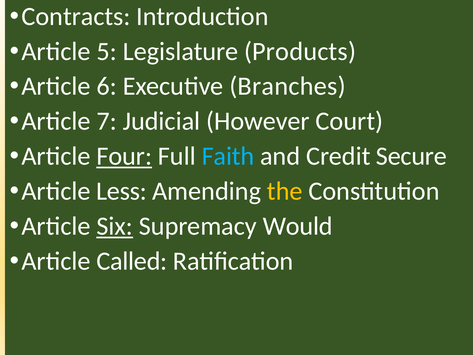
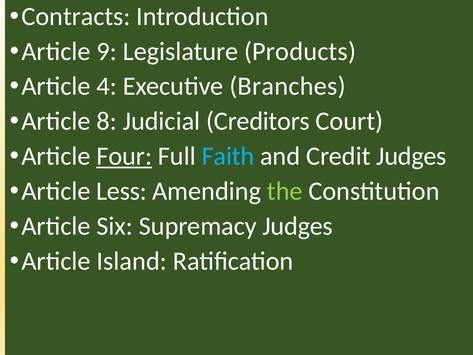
5: 5 -> 9
6: 6 -> 4
7: 7 -> 8
However: However -> Creditors
Credit Secure: Secure -> Judges
the colour: yellow -> light green
Six underline: present -> none
Supremacy Would: Would -> Judges
Called: Called -> Island
